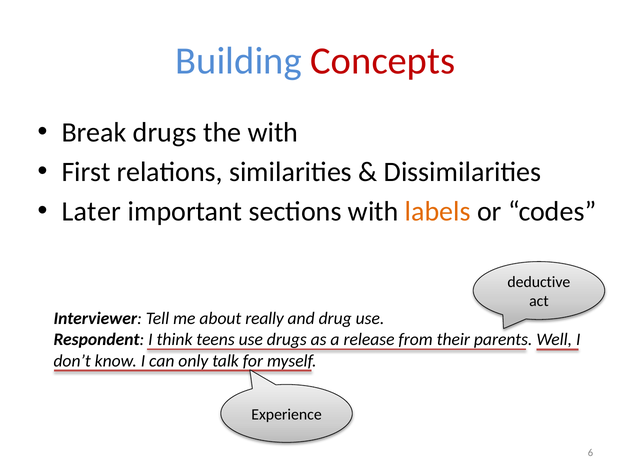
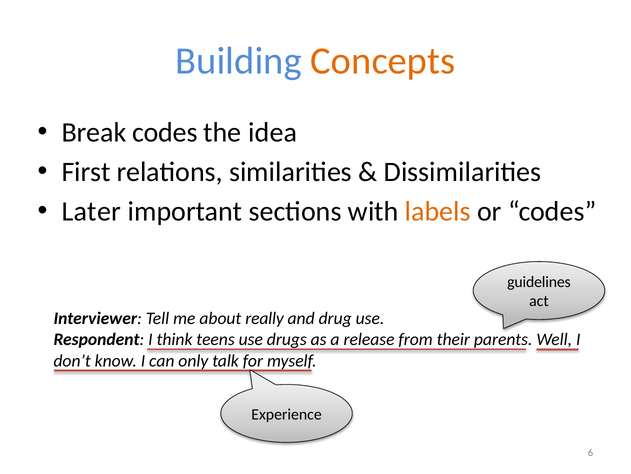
Concepts colour: red -> orange
Break drugs: drugs -> codes
the with: with -> idea
deductive: deductive -> guidelines
